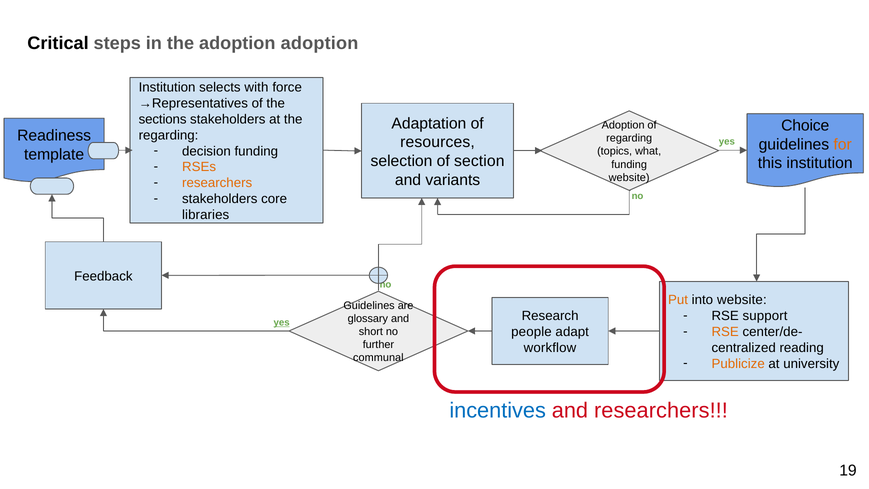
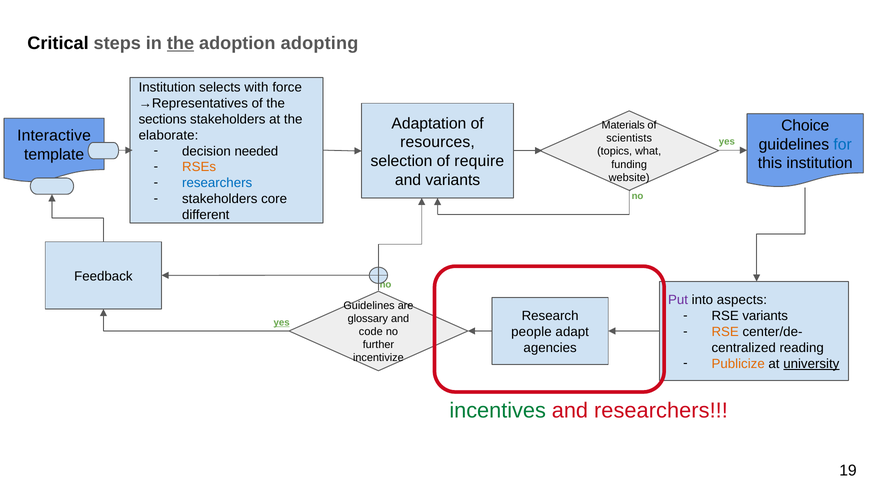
the at (180, 43) underline: none -> present
adoption adoption: adoption -> adopting
Adoption at (623, 125): Adoption -> Materials
Readiness: Readiness -> Interactive
regarding at (169, 135): regarding -> elaborate
regarding at (629, 138): regarding -> scientists
for colour: orange -> blue
decision funding: funding -> needed
section: section -> require
researchers at (217, 183) colour: orange -> blue
libraries: libraries -> different
Put colour: orange -> purple
into website: website -> aspects
RSE support: support -> variants
short: short -> code
workflow: workflow -> agencies
communal: communal -> incentivize
university underline: none -> present
incentives colour: blue -> green
